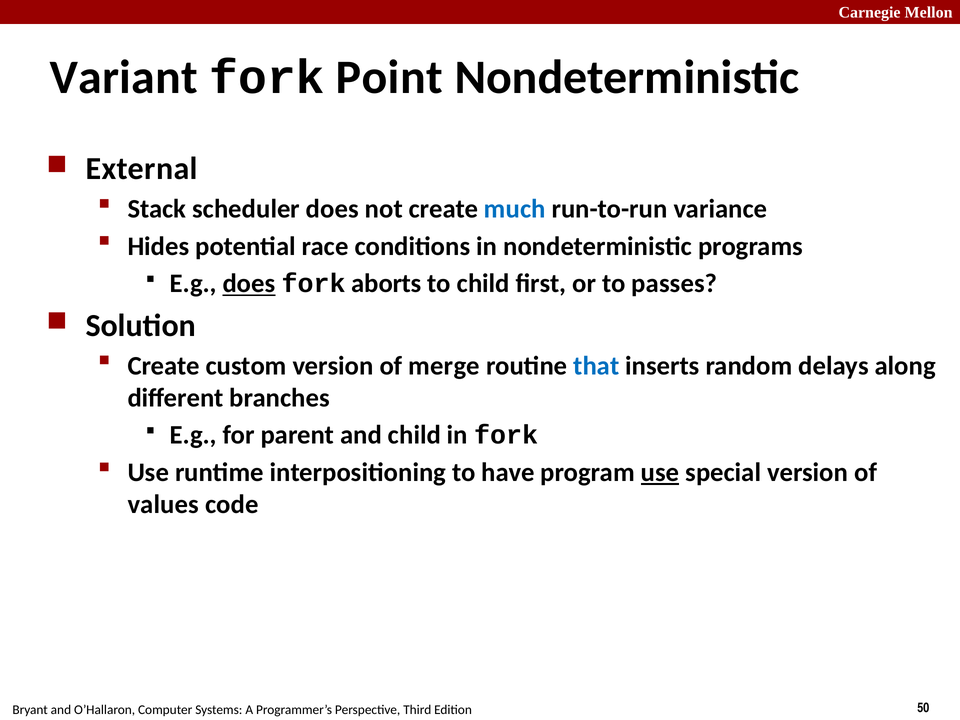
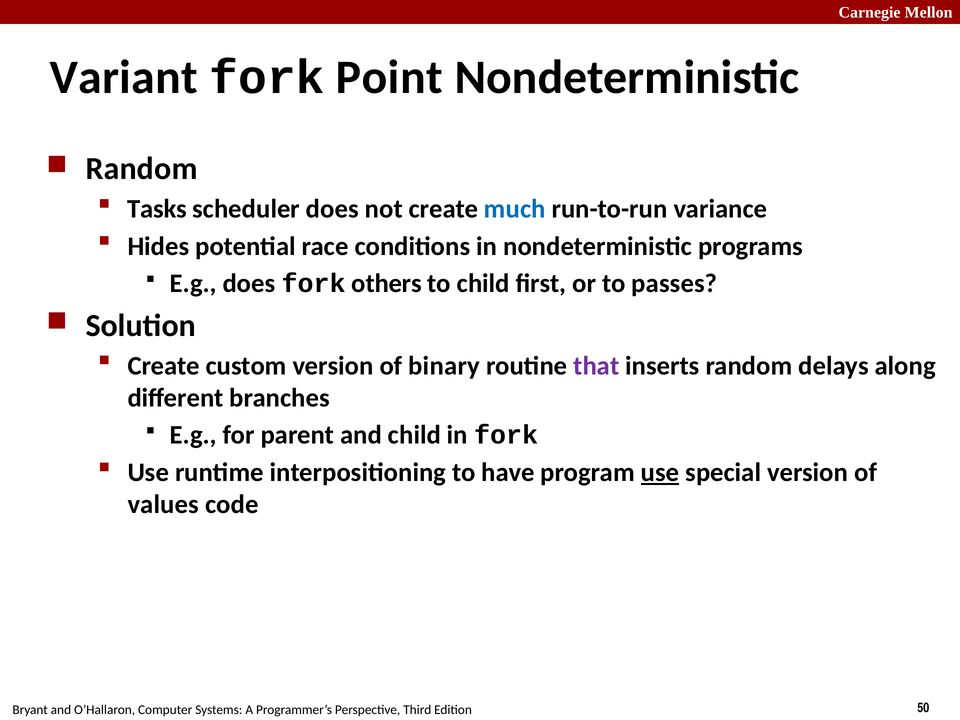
External at (142, 169): External -> Random
Stack: Stack -> Tasks
does at (249, 284) underline: present -> none
aborts: aborts -> others
merge: merge -> binary
that colour: blue -> purple
